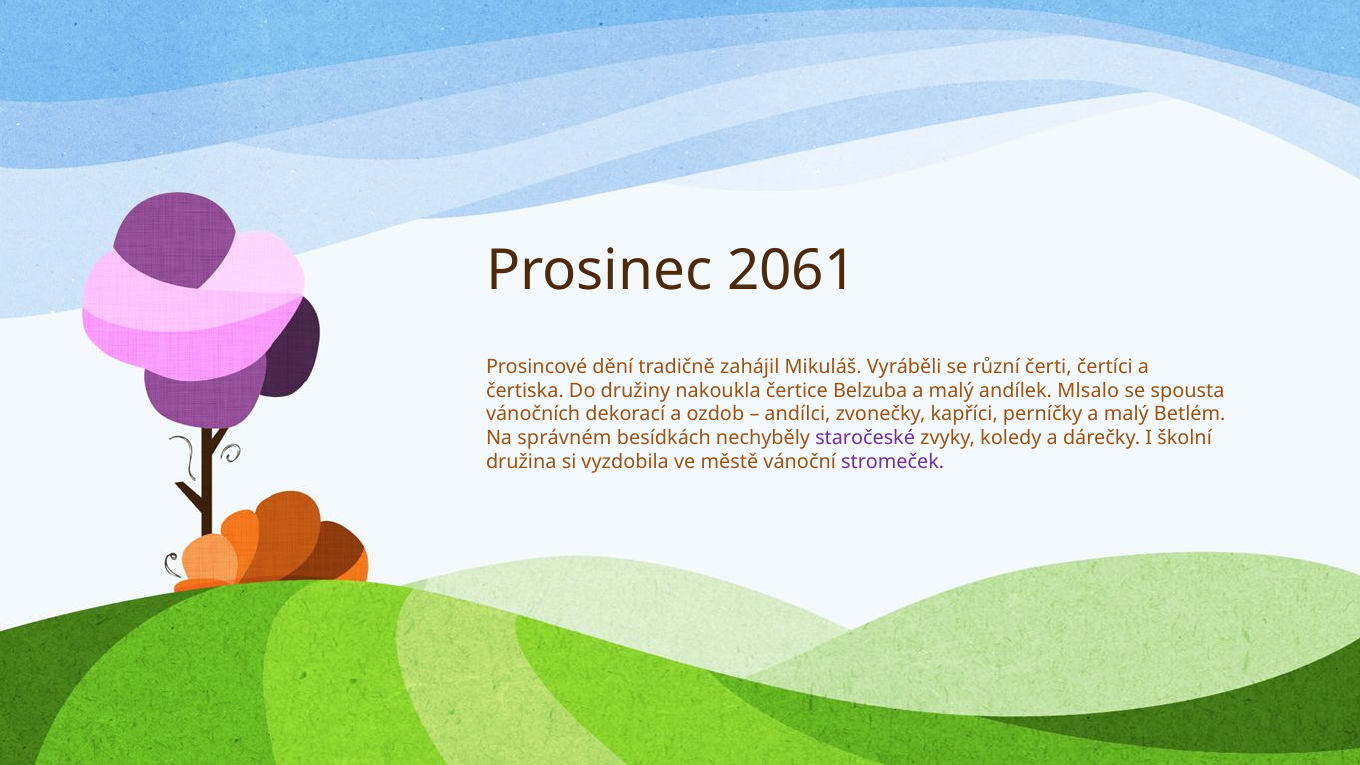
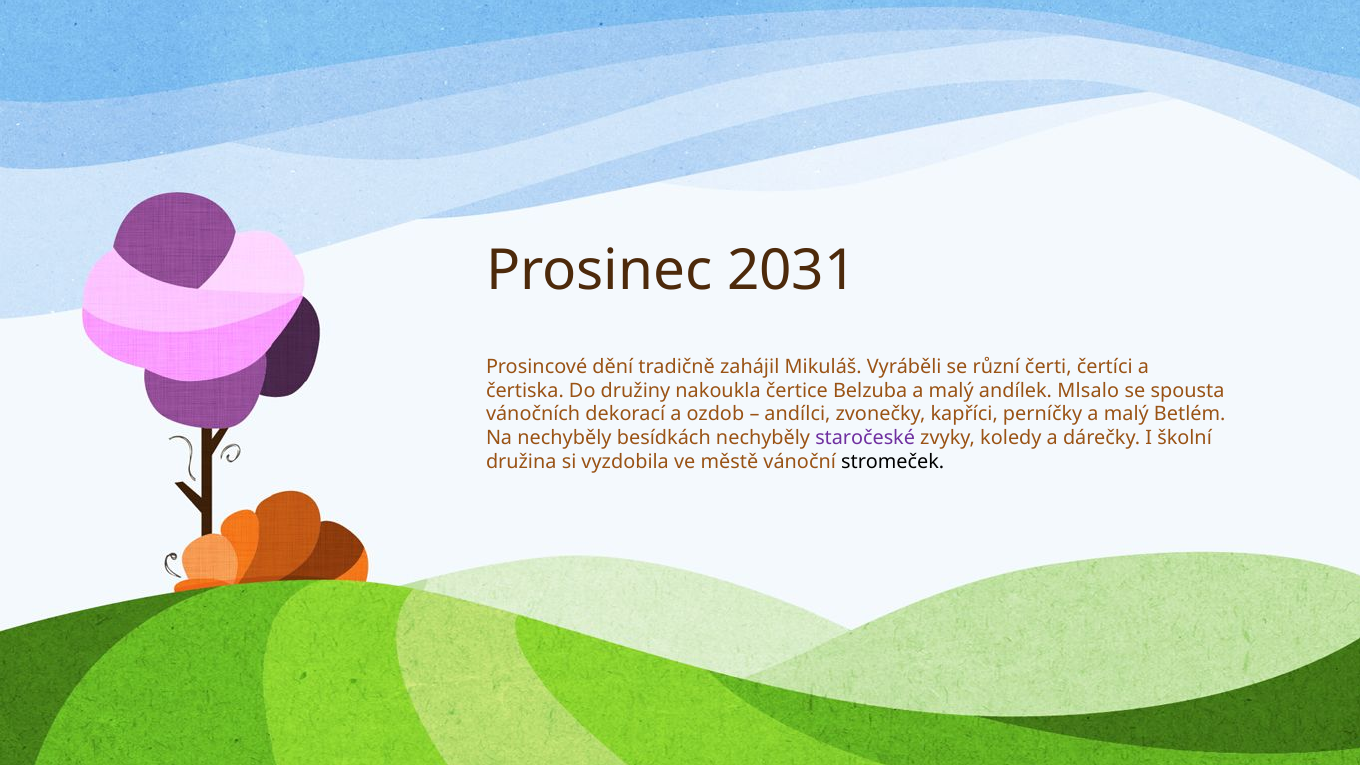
2061: 2061 -> 2031
Na správném: správném -> nechyběly
stromeček colour: purple -> black
